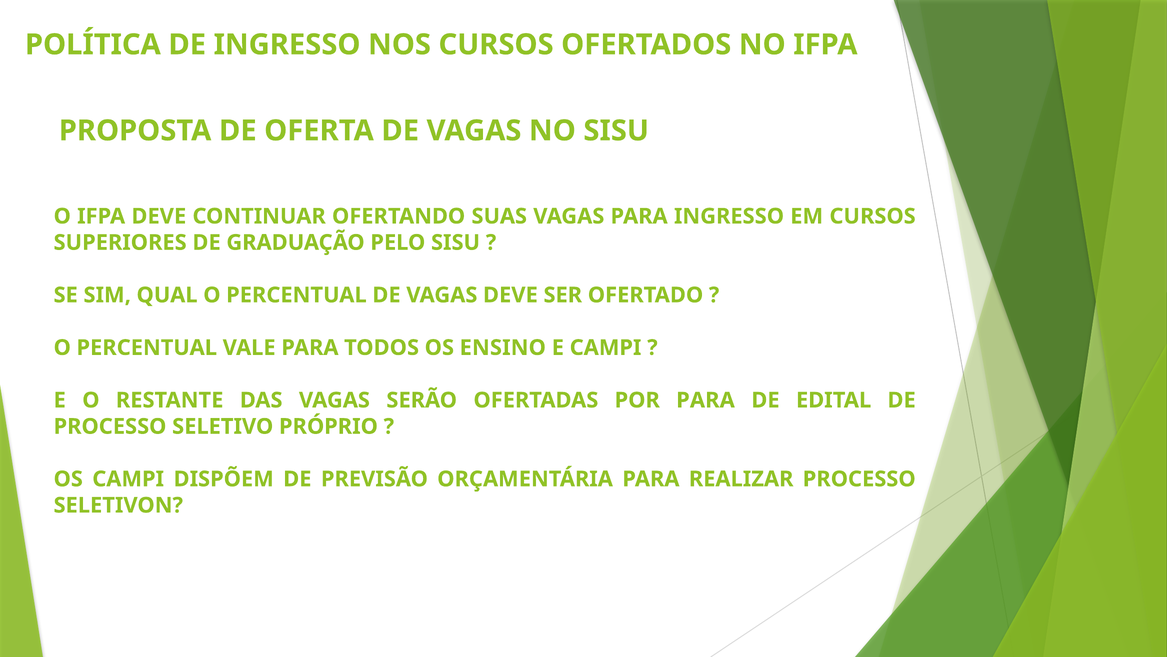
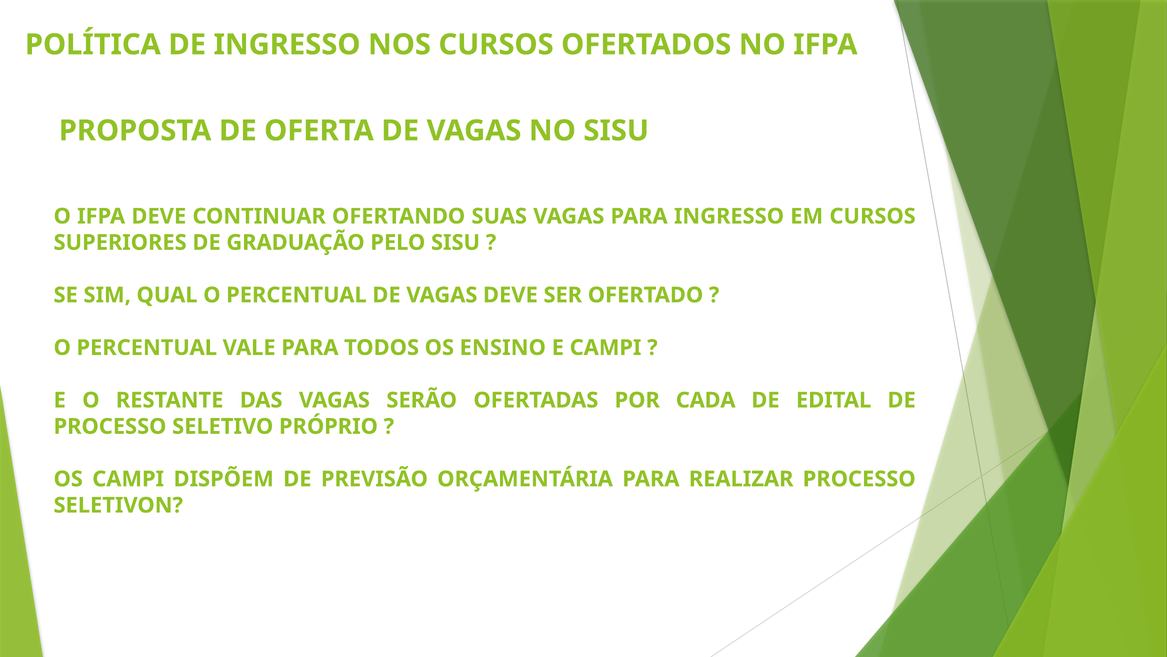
POR PARA: PARA -> CADA
